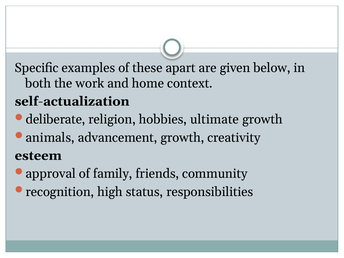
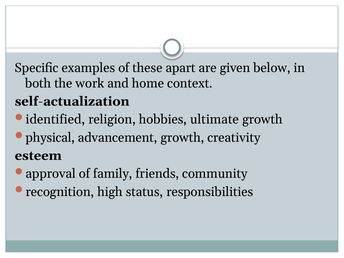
deliberate: deliberate -> identified
animals: animals -> physical
